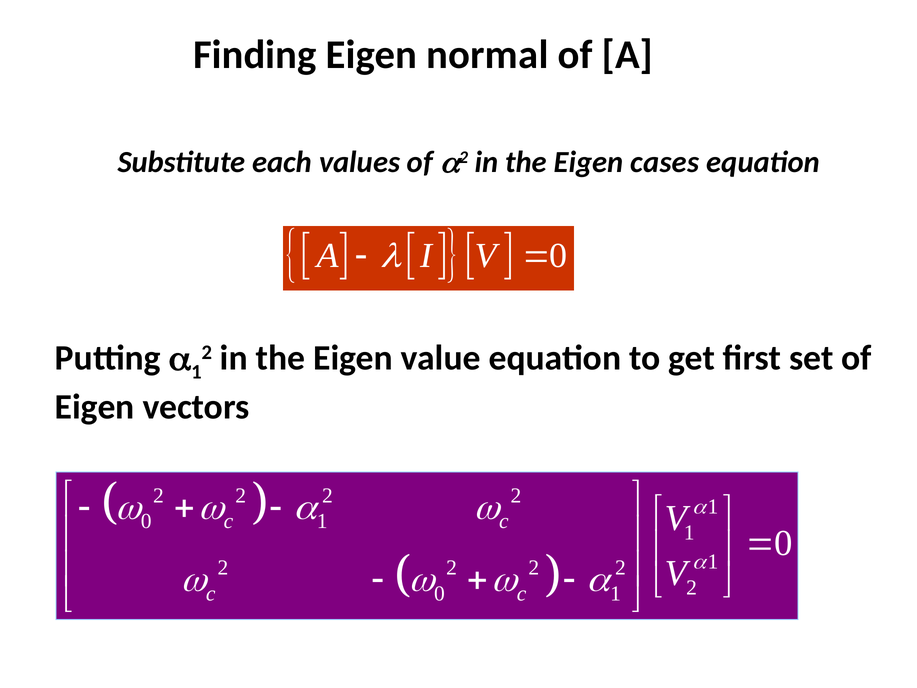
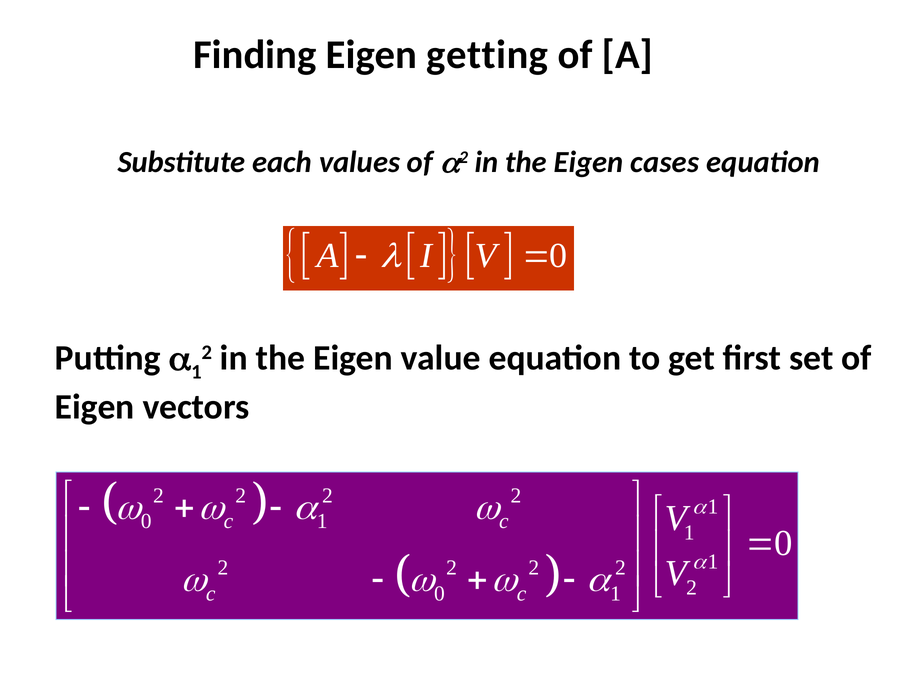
normal: normal -> getting
